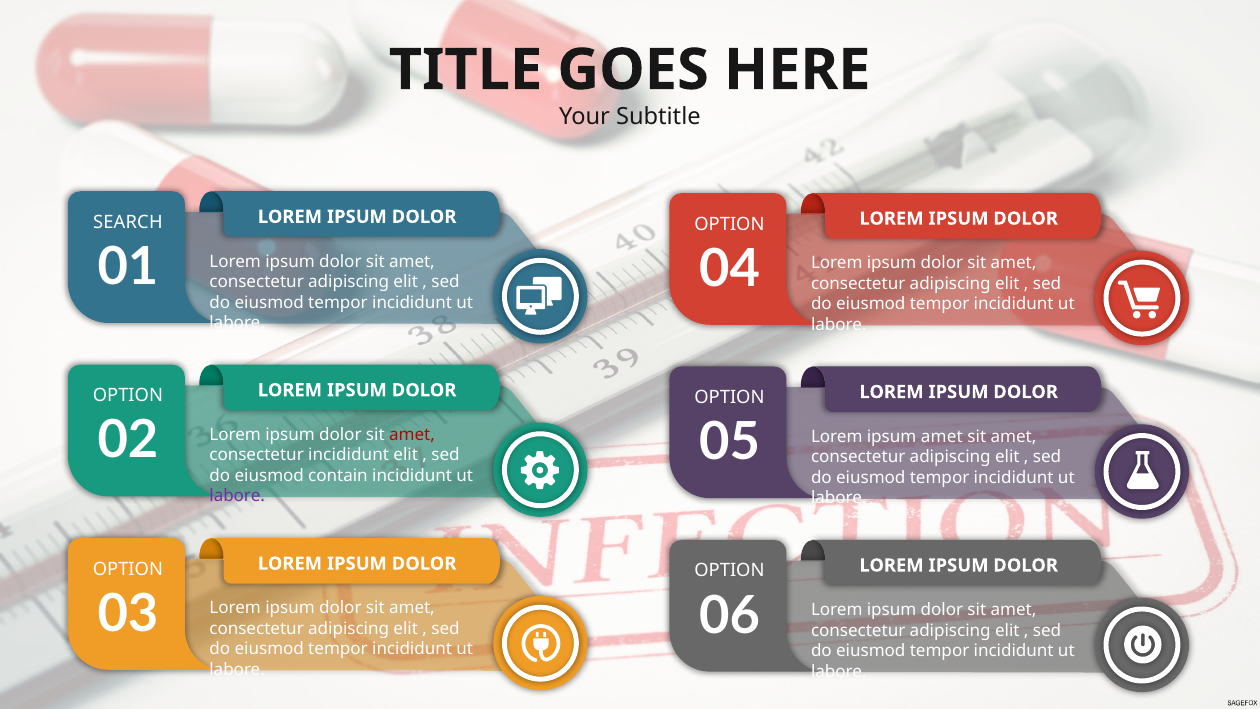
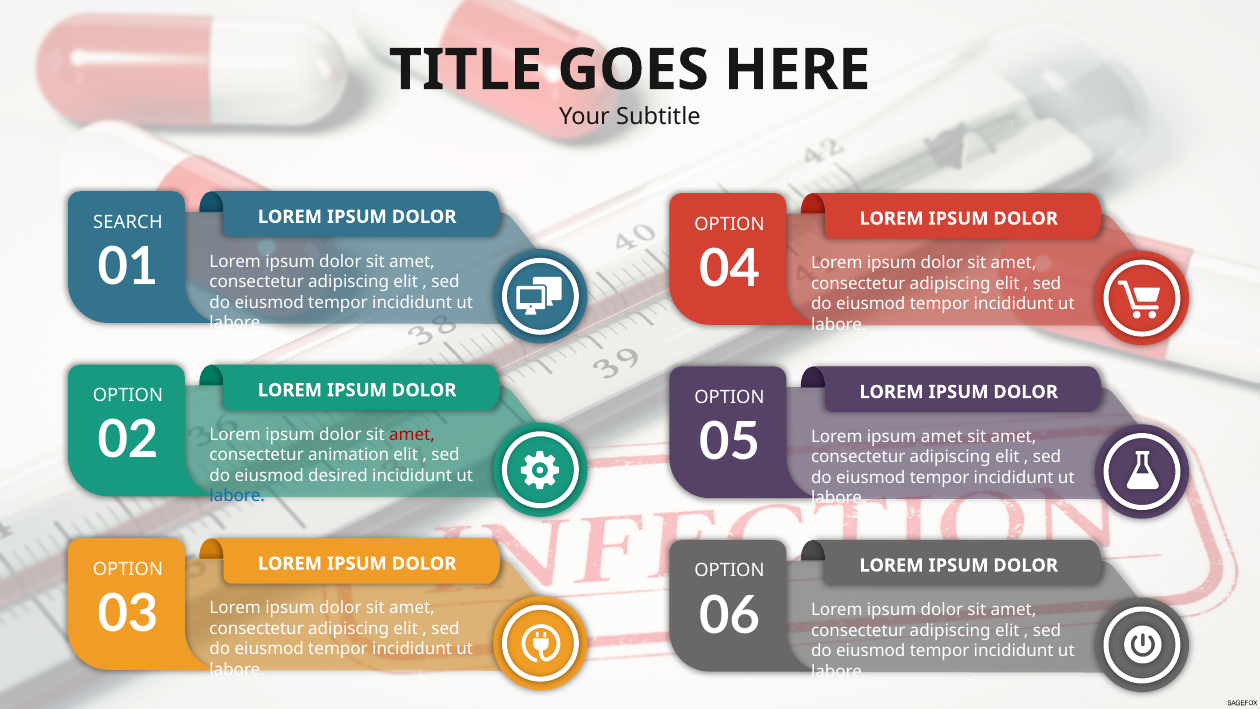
consectetur incididunt: incididunt -> animation
contain: contain -> desired
labore at (237, 496) colour: purple -> blue
